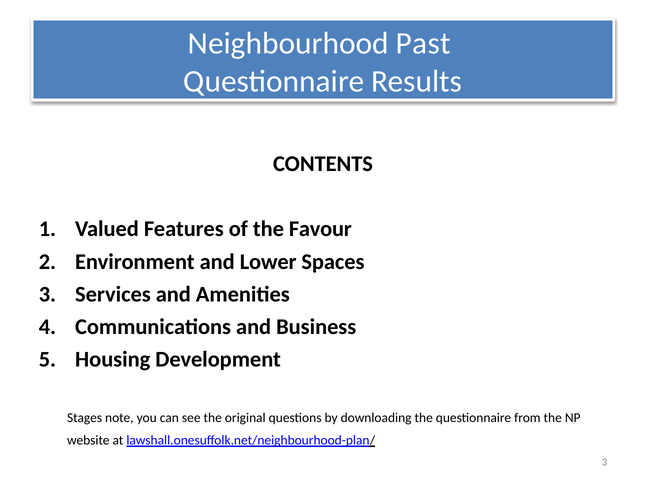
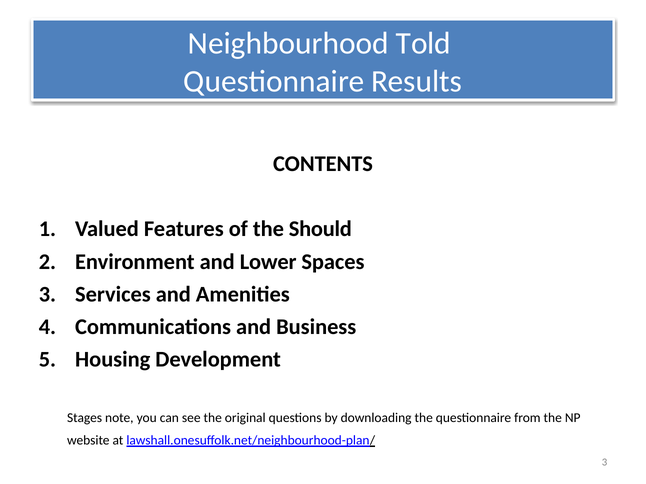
Past: Past -> Told
Favour: Favour -> Should
